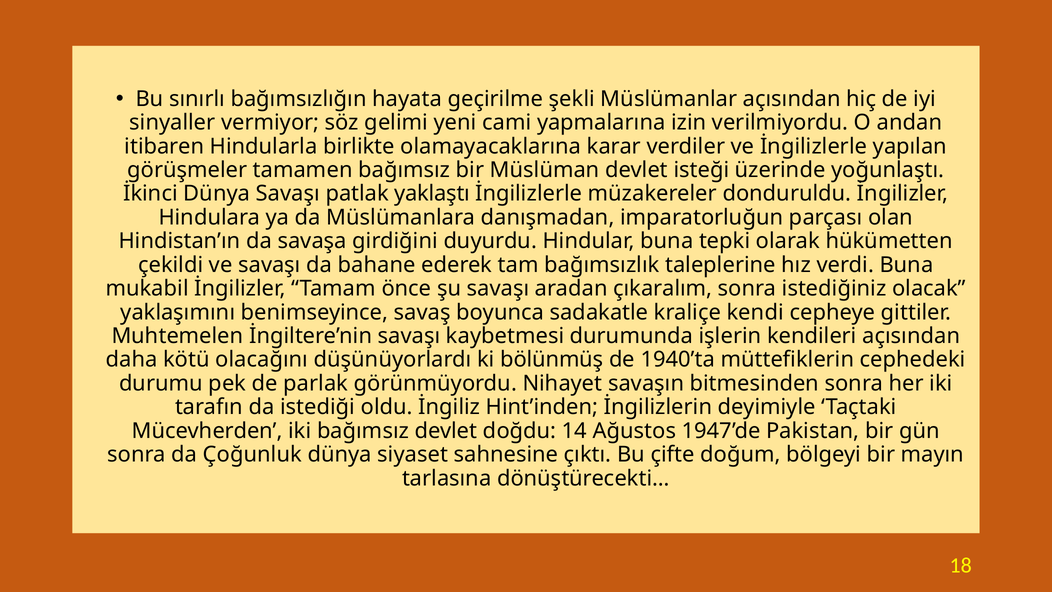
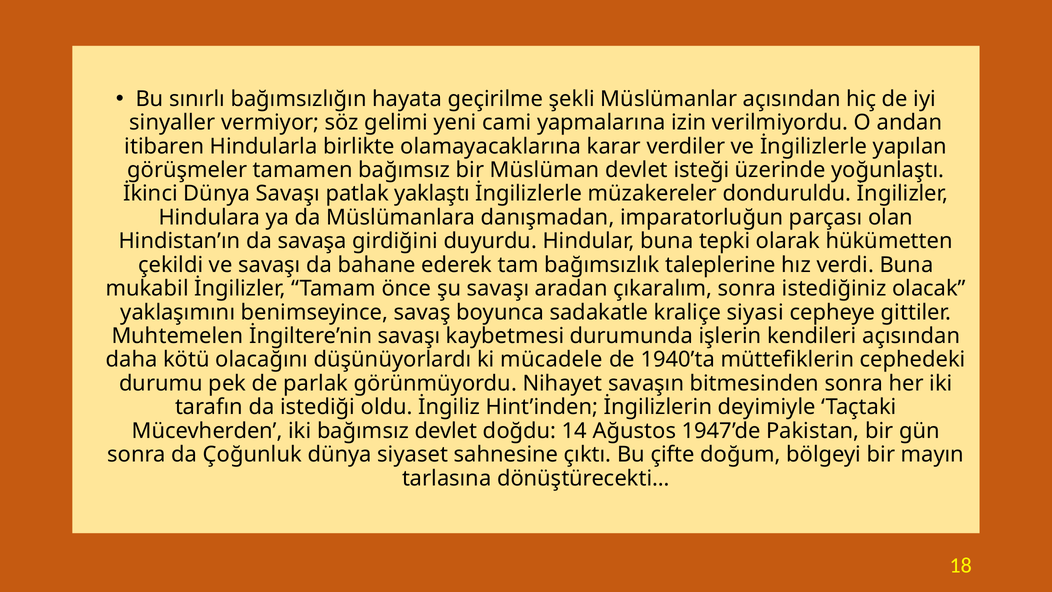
kendi: kendi -> siyasi
bölünmüş: bölünmüş -> mücadele
